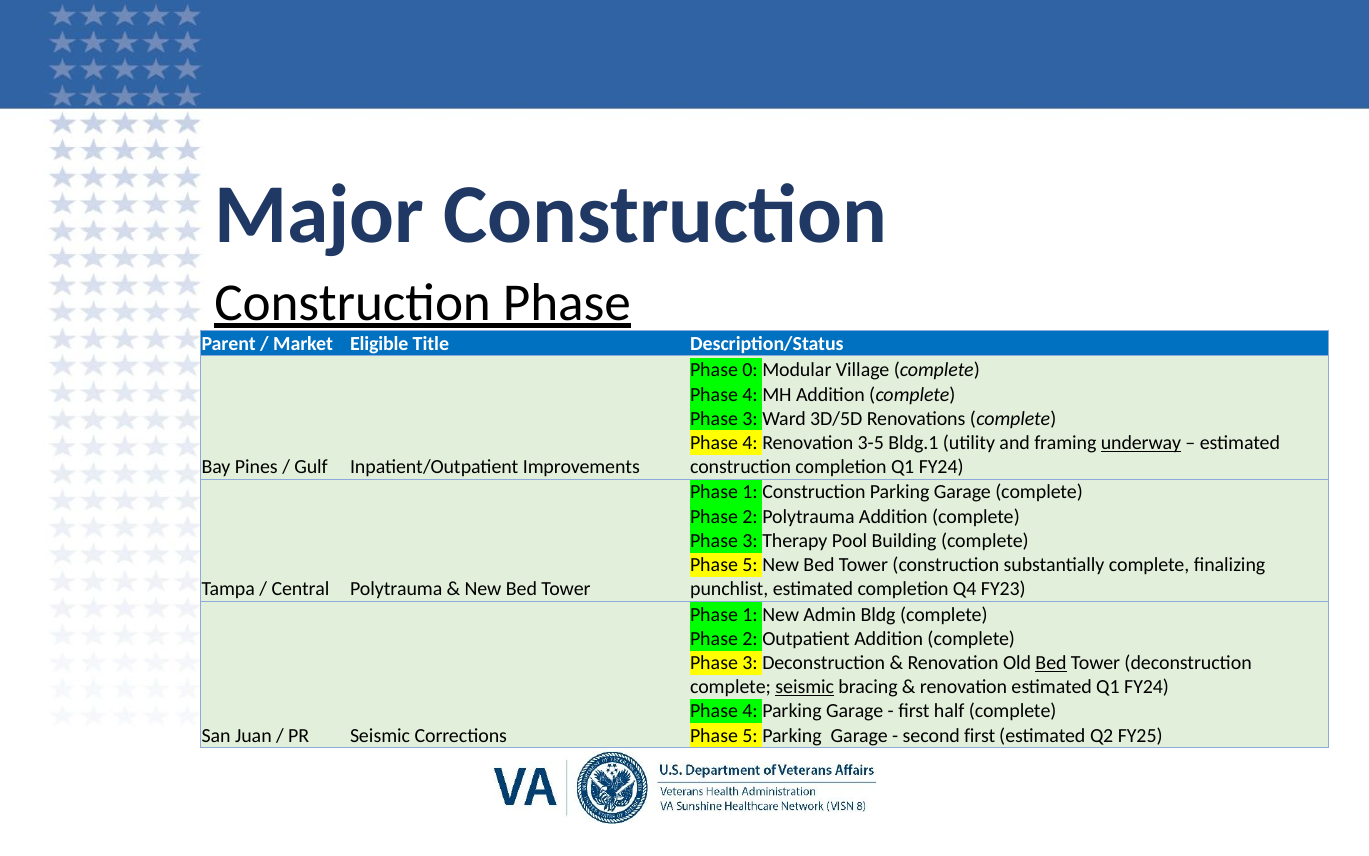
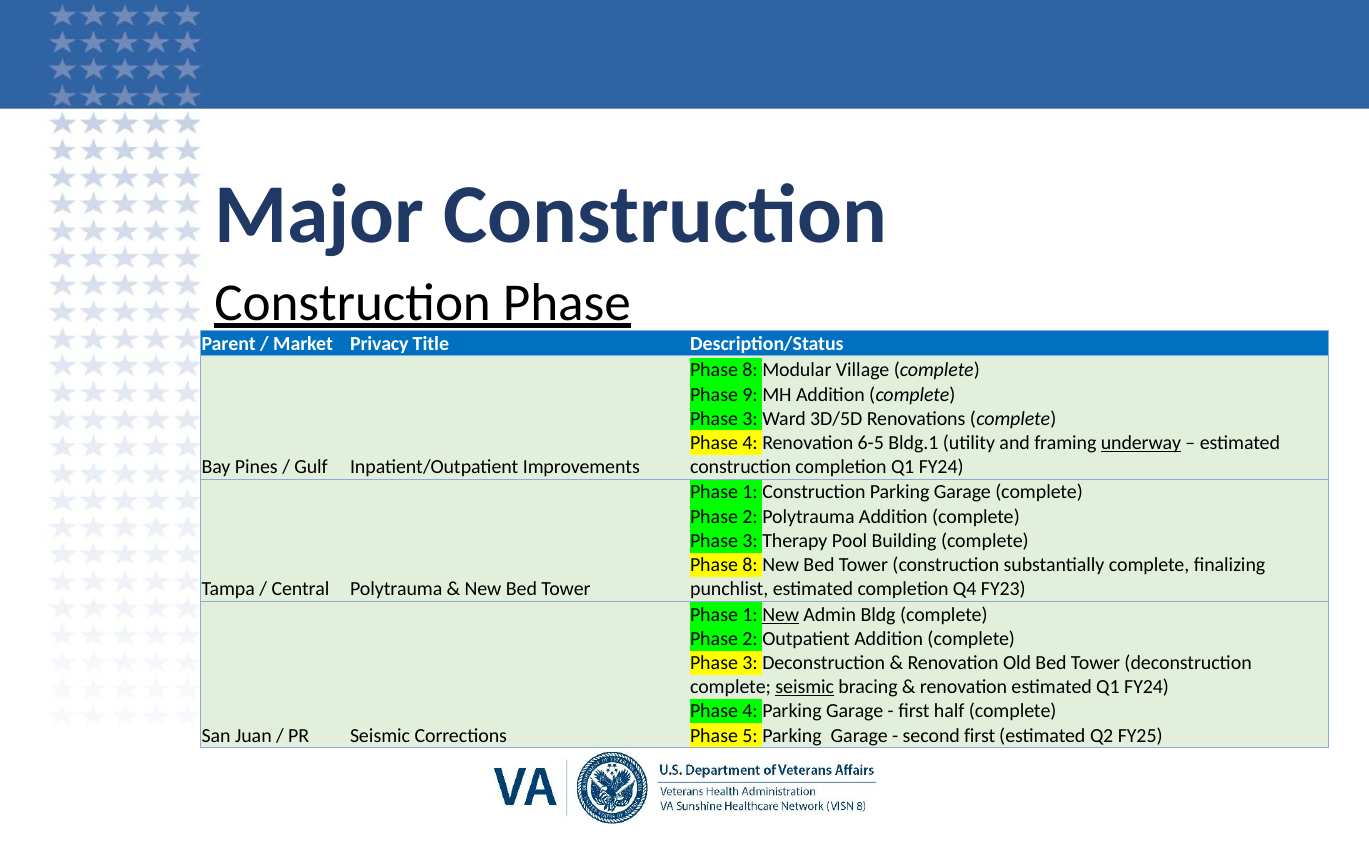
Eligible: Eligible -> Privacy
0 at (750, 370): 0 -> 8
4 at (750, 394): 4 -> 9
3-5: 3-5 -> 6-5
5 at (750, 565): 5 -> 8
New at (781, 614) underline: none -> present
Bed at (1051, 663) underline: present -> none
